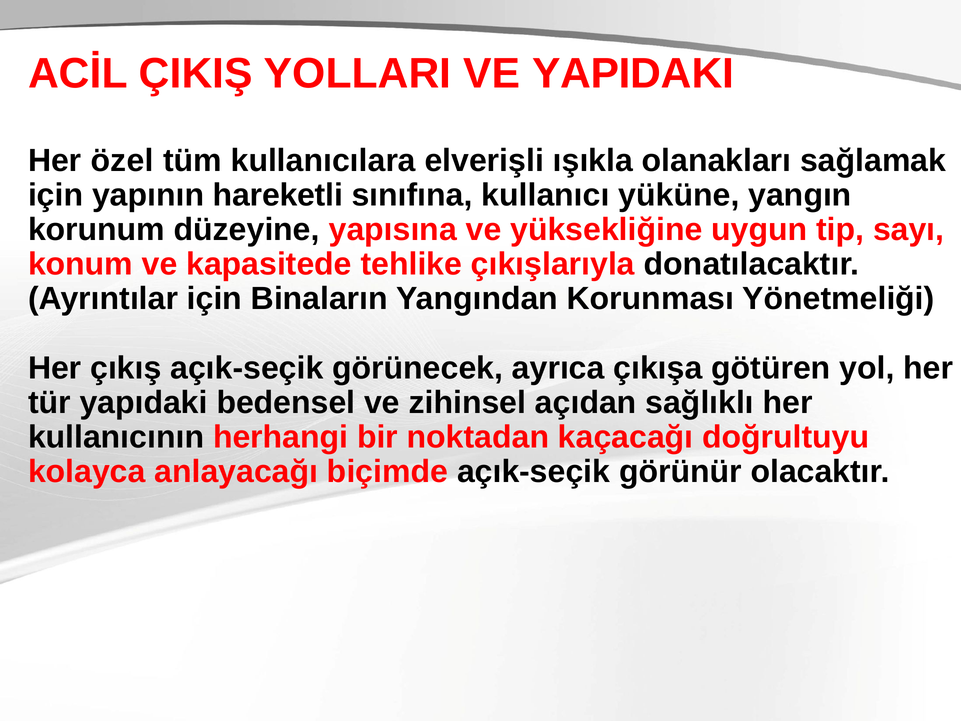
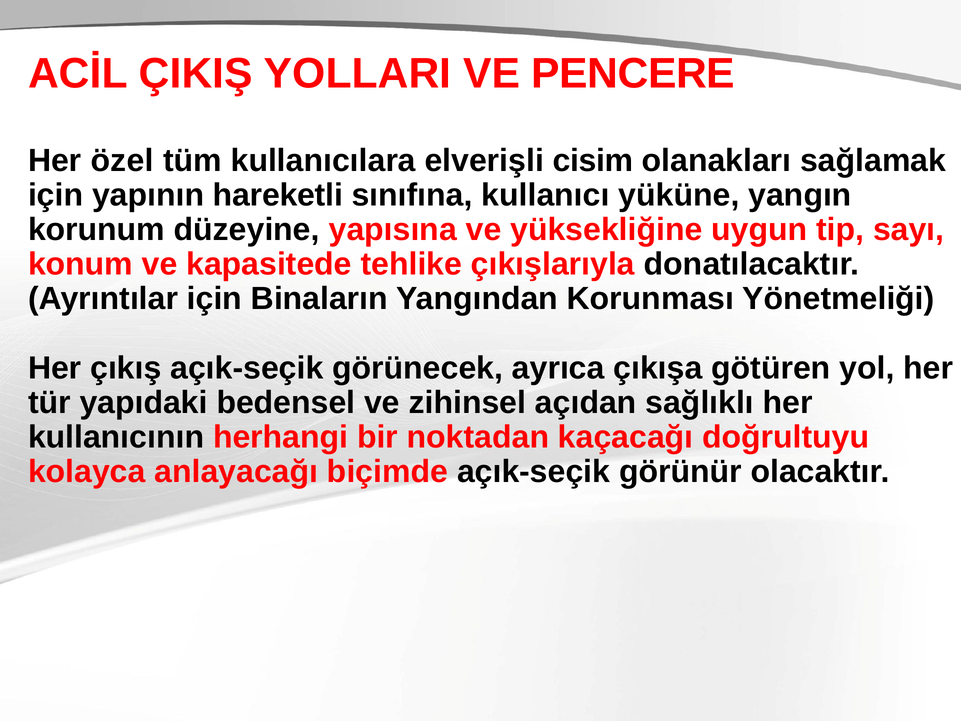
YAPIDAKI: YAPIDAKI -> PENCERE
ışıkla: ışıkla -> cisim
